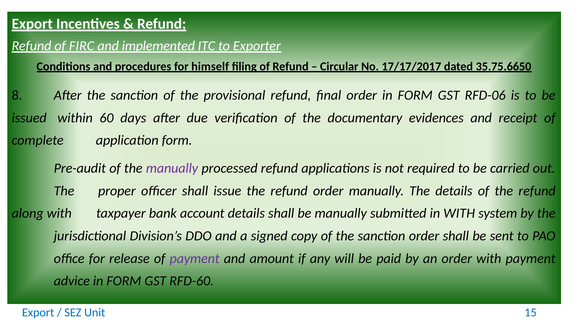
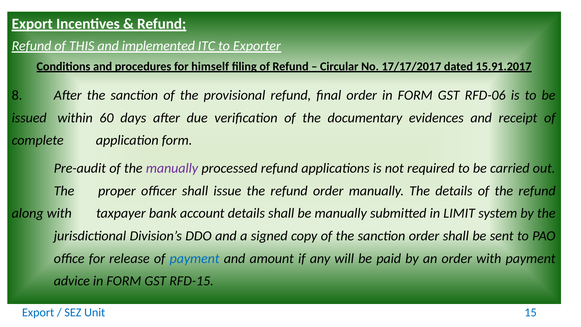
FIRC: FIRC -> THIS
35.75.6650: 35.75.6650 -> 15.91.2017
in WITH: WITH -> LIMIT
payment at (195, 258) colour: purple -> blue
RFD-60: RFD-60 -> RFD-15
